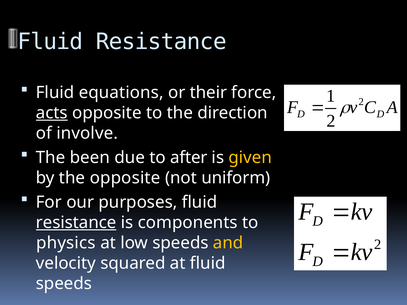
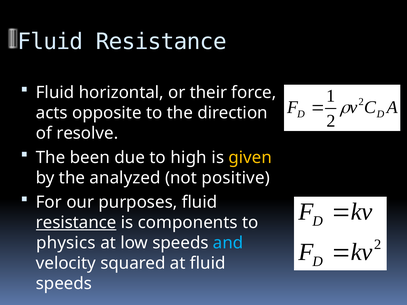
equations: equations -> horizontal
acts underline: present -> none
involve: involve -> resolve
after: after -> high
the opposite: opposite -> analyzed
uniform: uniform -> positive
and colour: yellow -> light blue
